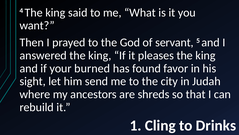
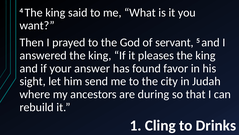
burned: burned -> answer
shreds: shreds -> during
